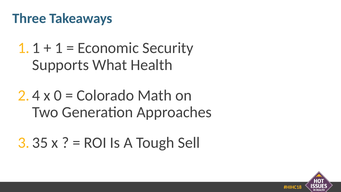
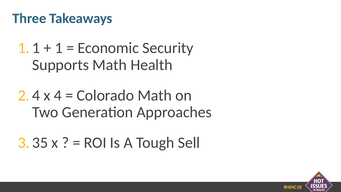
Supports What: What -> Math
0: 0 -> 4
